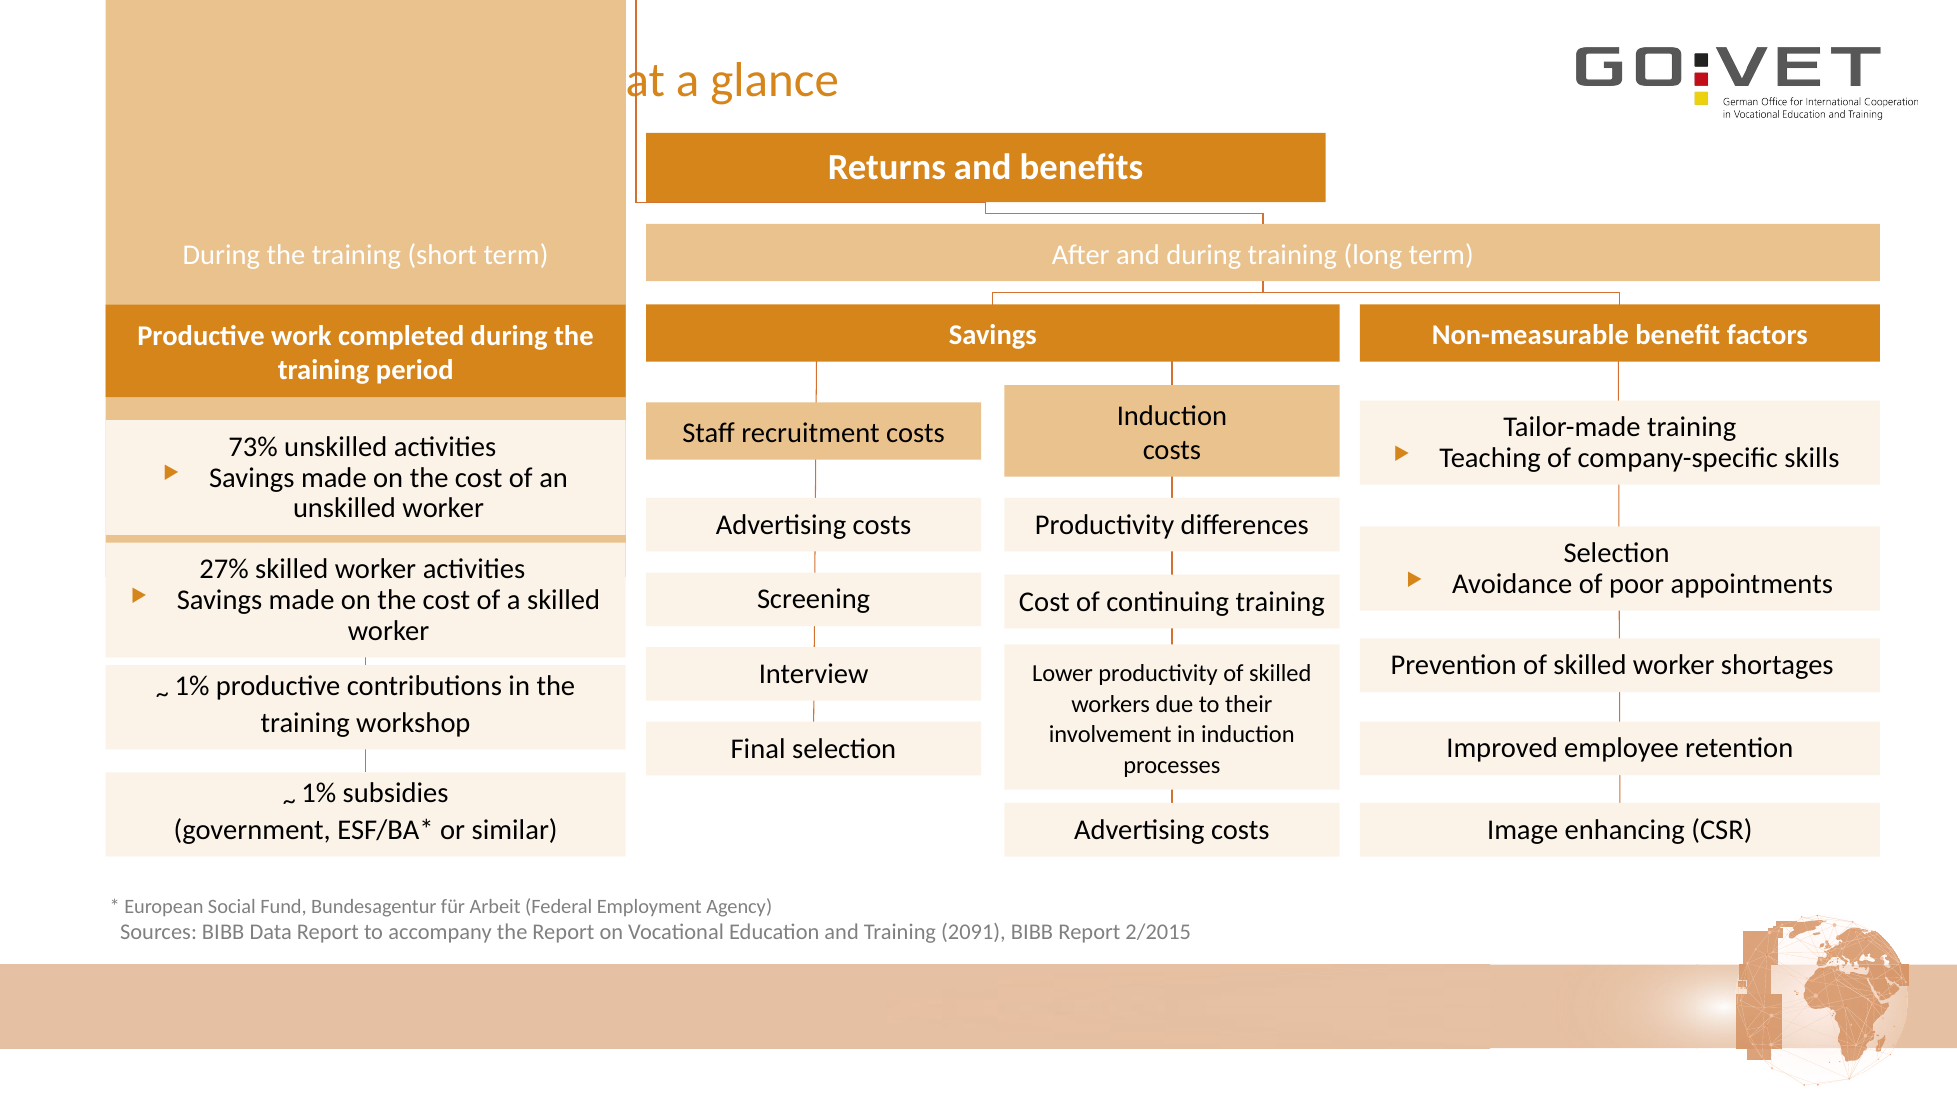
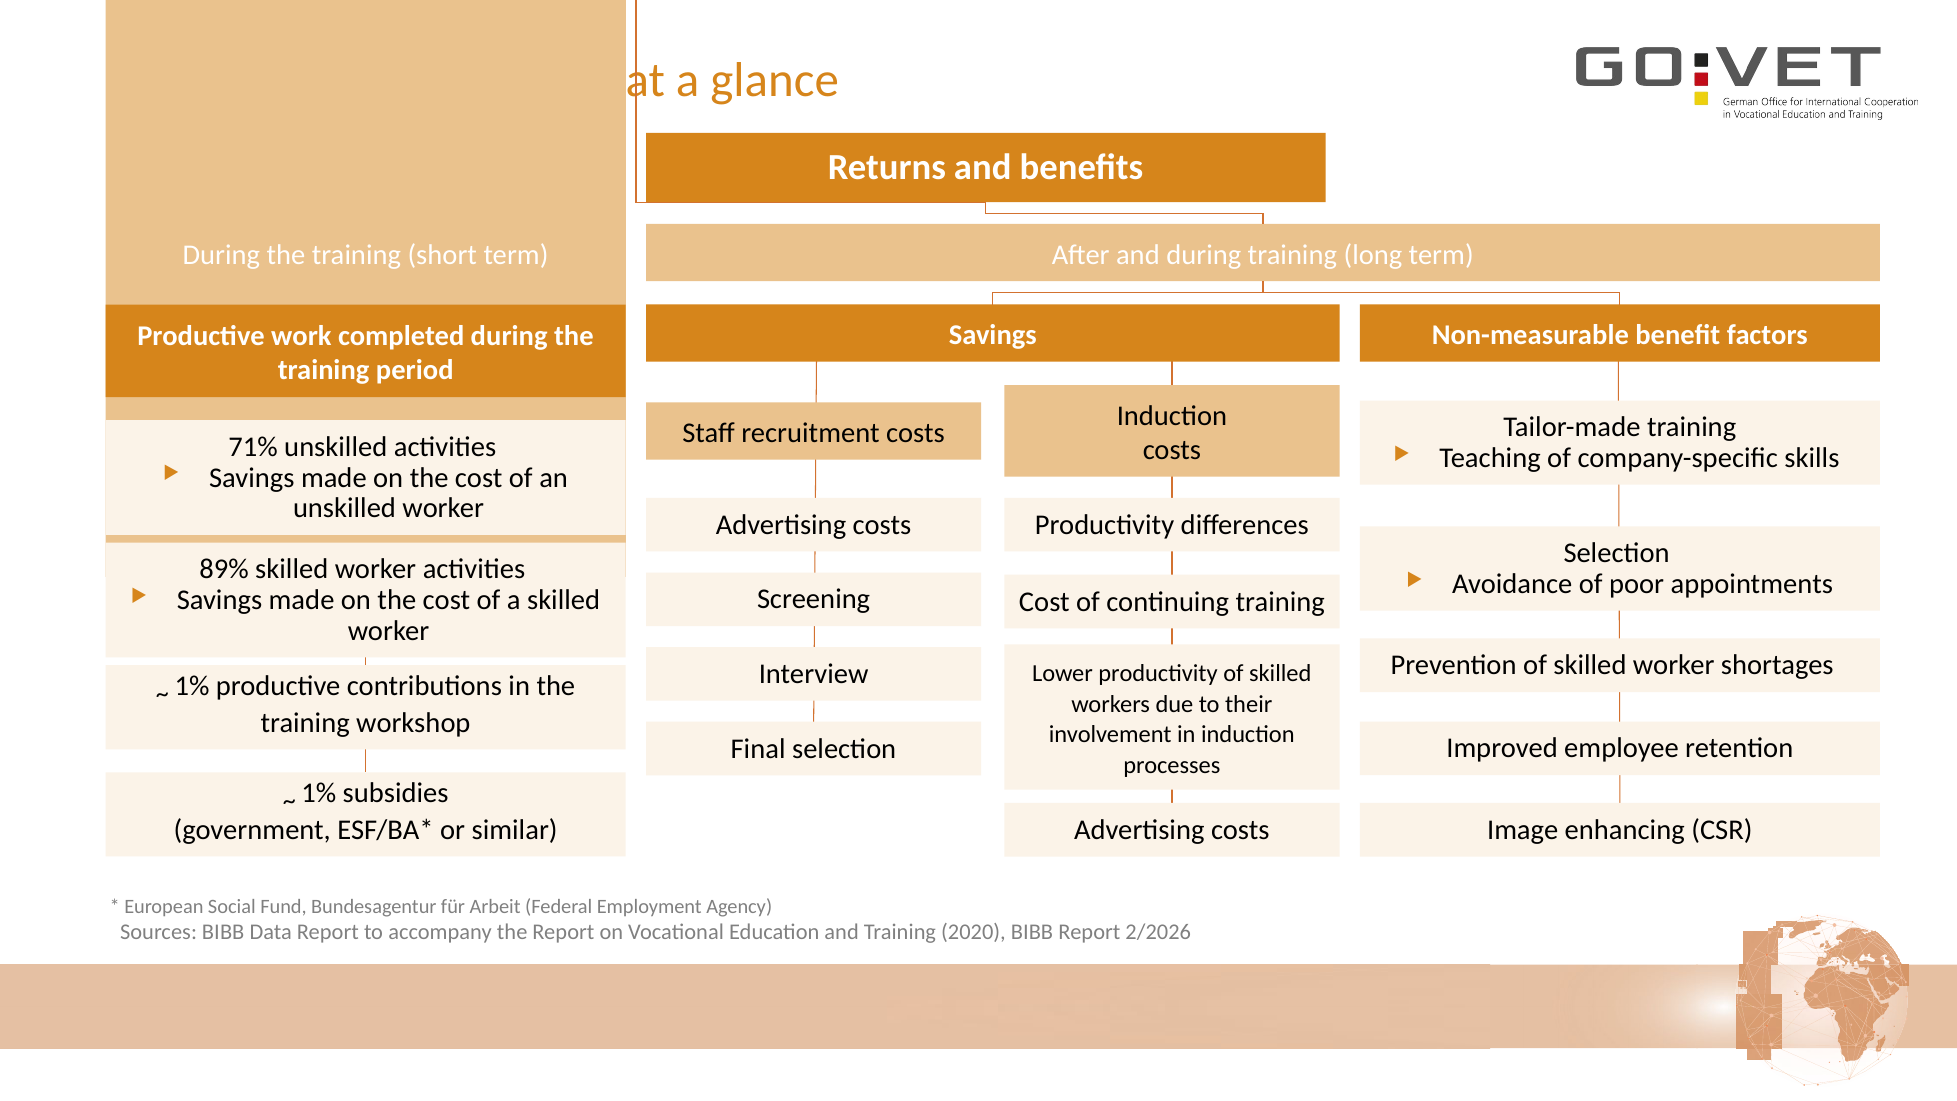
73%: 73% -> 71%
27%: 27% -> 89%
2091: 2091 -> 2020
2/2015: 2/2015 -> 2/2026
